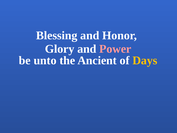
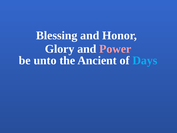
Days colour: yellow -> light blue
